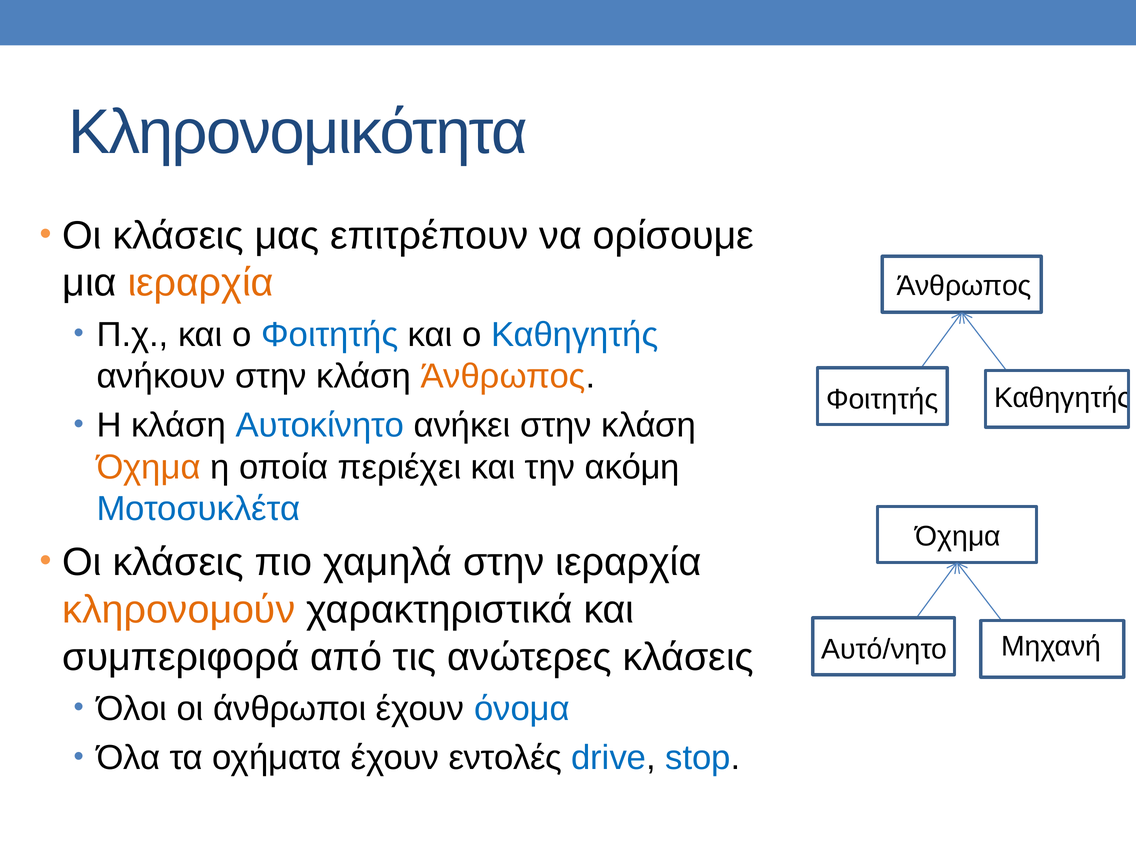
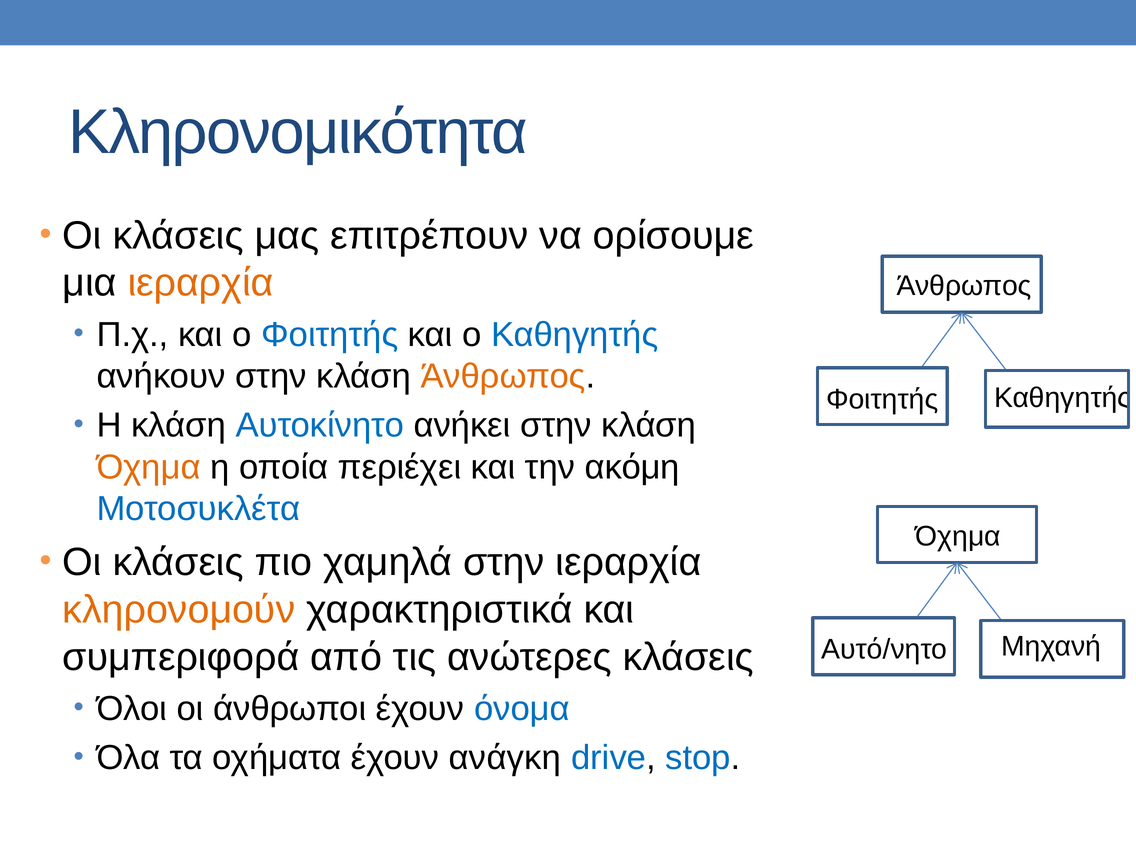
εντολές: εντολές -> ανάγκη
